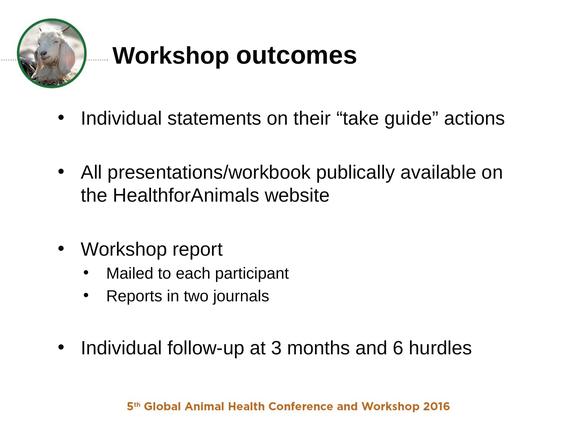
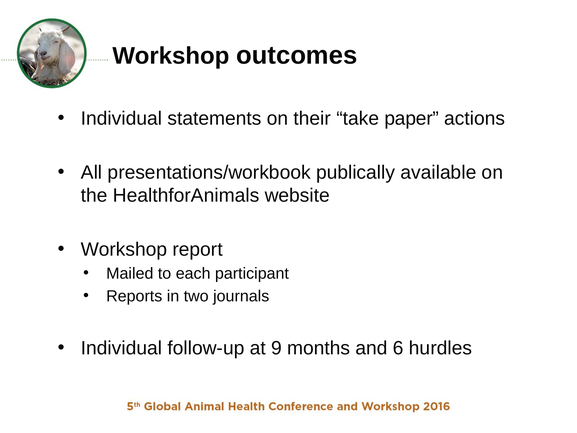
guide: guide -> paper
3: 3 -> 9
